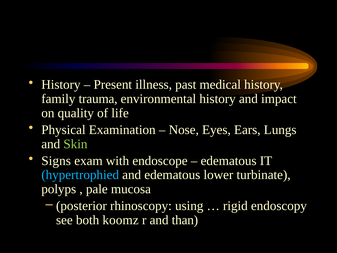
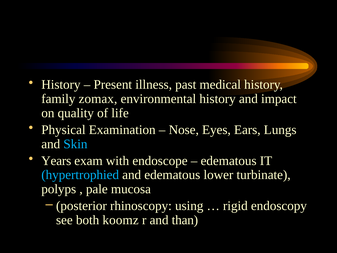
trauma: trauma -> zomax
Skin colour: light green -> light blue
Signs: Signs -> Years
